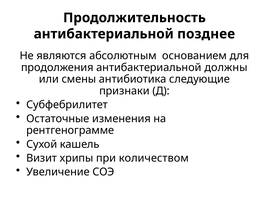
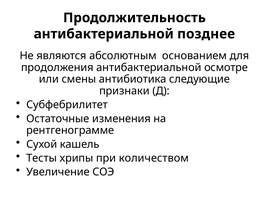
должны: должны -> осмотре
Визит: Визит -> Тесты
